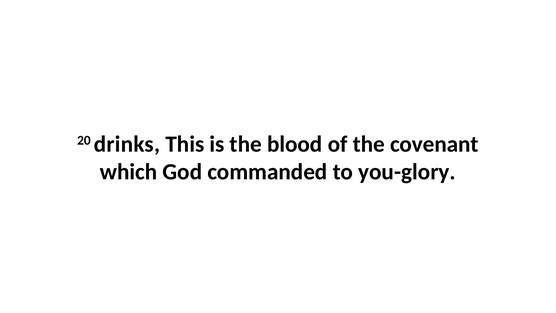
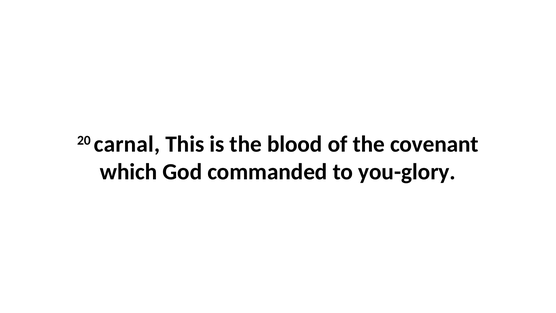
drinks: drinks -> carnal
